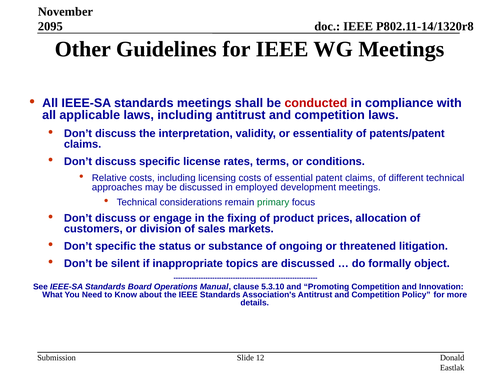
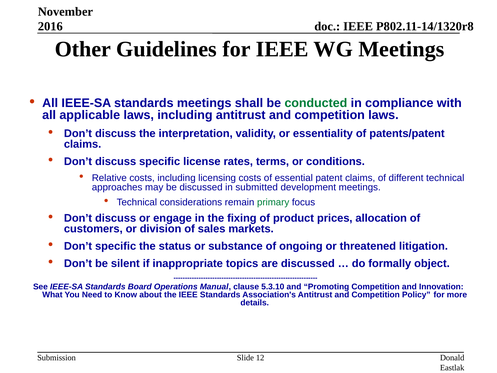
2095: 2095 -> 2016
conducted colour: red -> green
employed: employed -> submitted
